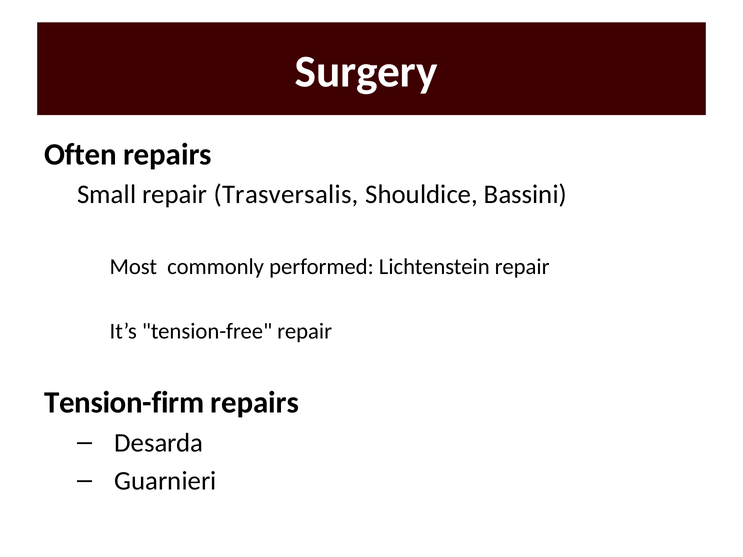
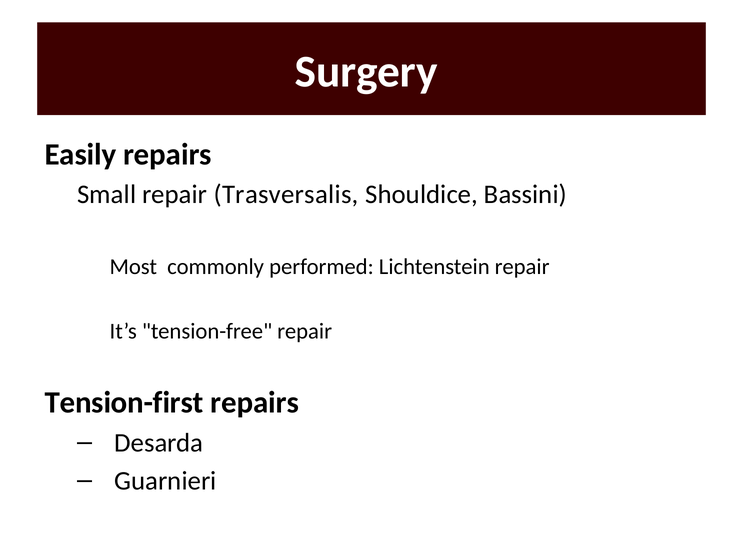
Often: Often -> Easily
Tension-firm: Tension-firm -> Tension-first
